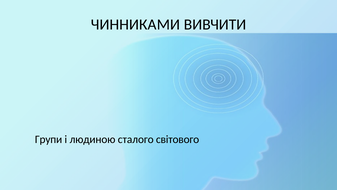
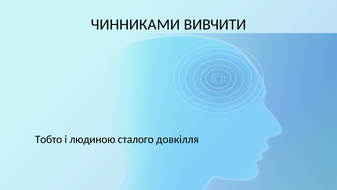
Групи: Групи -> Тобто
світового: світового -> довкілля
